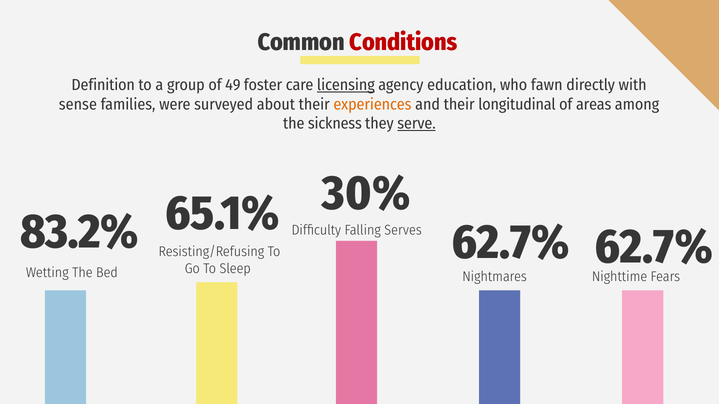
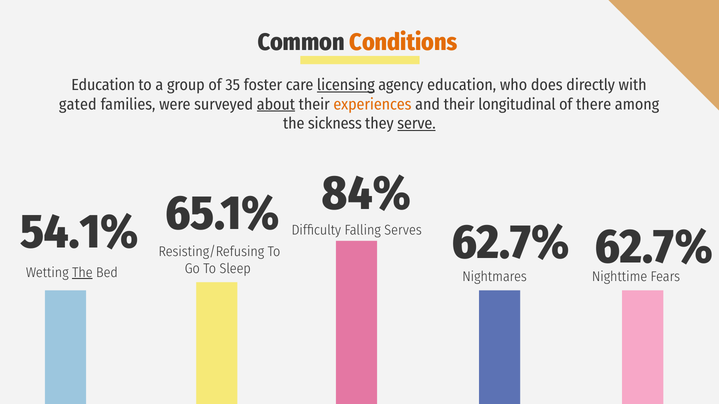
Conditions colour: red -> orange
Definition at (103, 85): Definition -> Education
49: 49 -> 35
fawn: fawn -> does
sense: sense -> gated
about underline: none -> present
areas: areas -> there
30%: 30% -> 84%
83.2%: 83.2% -> 54.1%
The at (82, 273) underline: none -> present
